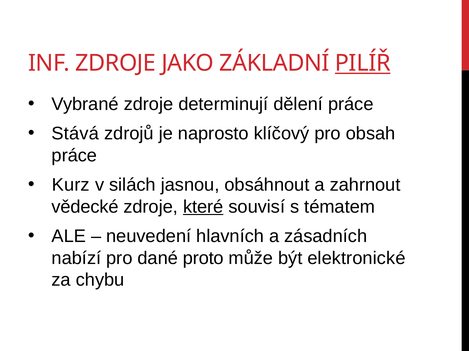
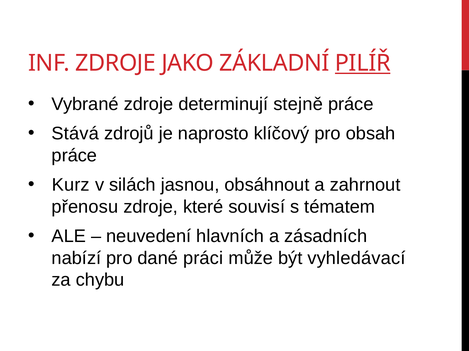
dělení: dělení -> stejně
vědecké: vědecké -> přenosu
které underline: present -> none
proto: proto -> práci
elektronické: elektronické -> vyhledávací
